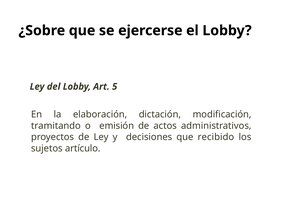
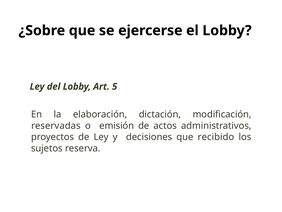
tramitando: tramitando -> reservadas
artículo: artículo -> reserva
